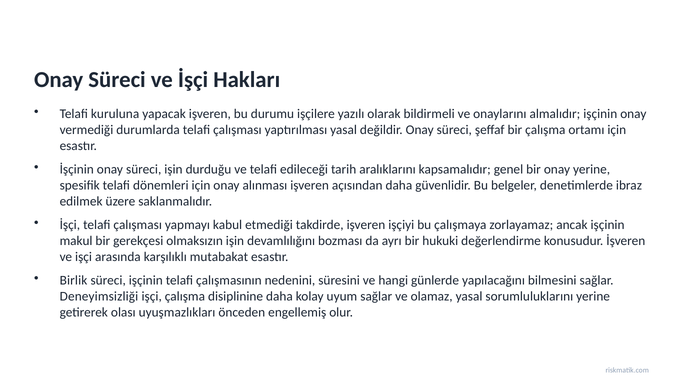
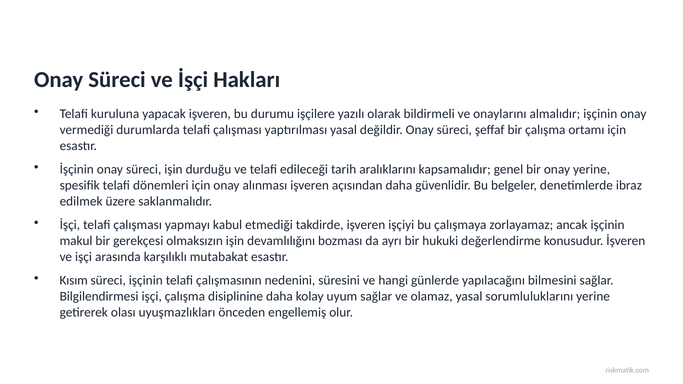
Birlik: Birlik -> Kısım
Deneyimsizliği: Deneyimsizliği -> Bilgilendirmesi
